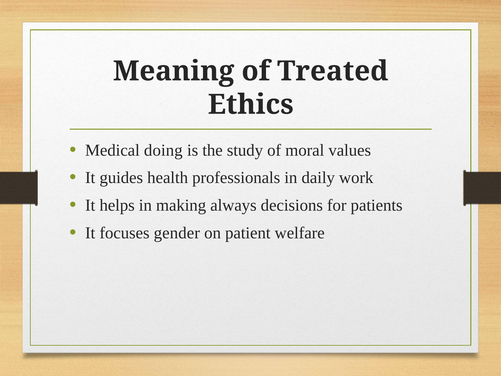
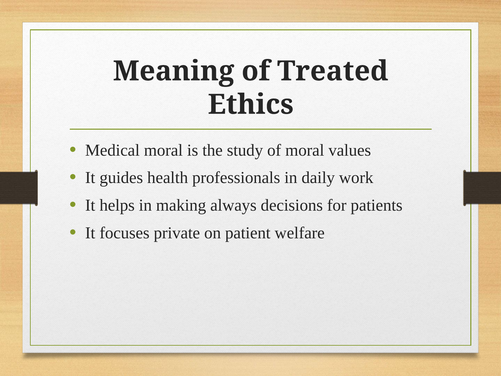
Medical doing: doing -> moral
gender: gender -> private
